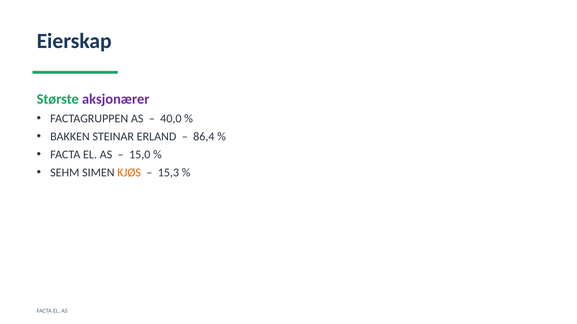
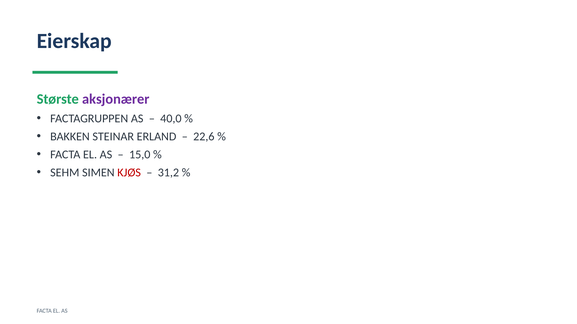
86,4: 86,4 -> 22,6
KJØS colour: orange -> red
15,3: 15,3 -> 31,2
